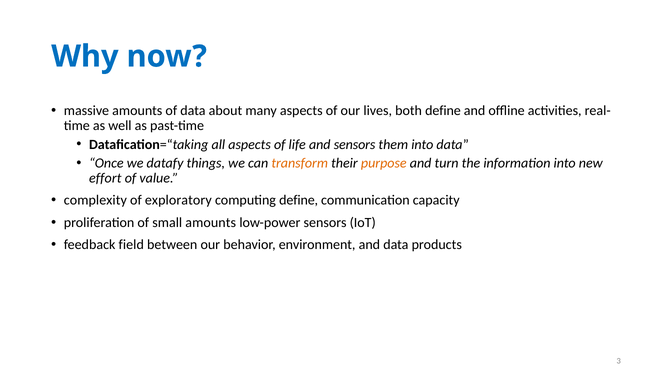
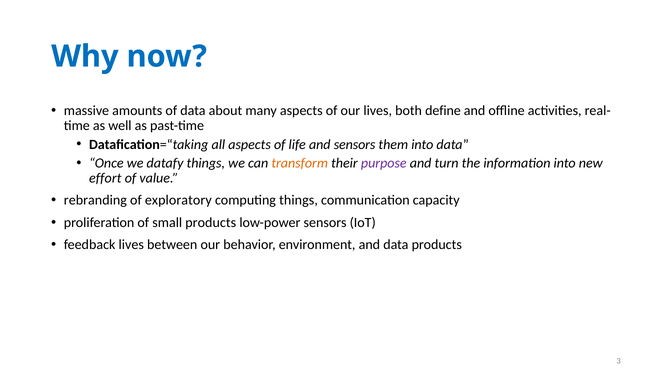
purpose colour: orange -> purple
complexity: complexity -> rebranding
computing define: define -> things
small amounts: amounts -> products
feedback field: field -> lives
